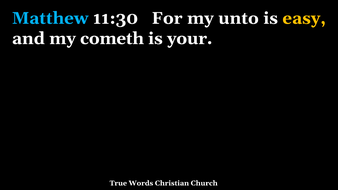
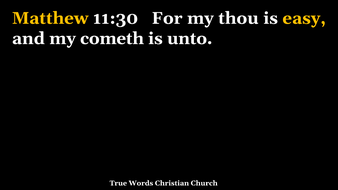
Matthew colour: light blue -> yellow
unto: unto -> thou
your: your -> unto
